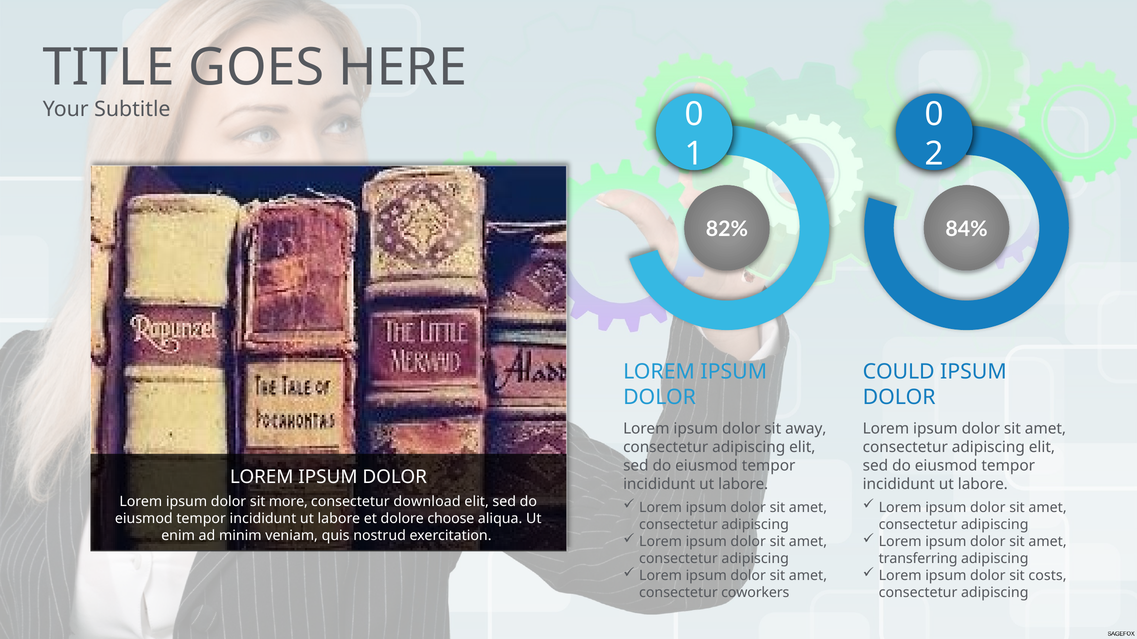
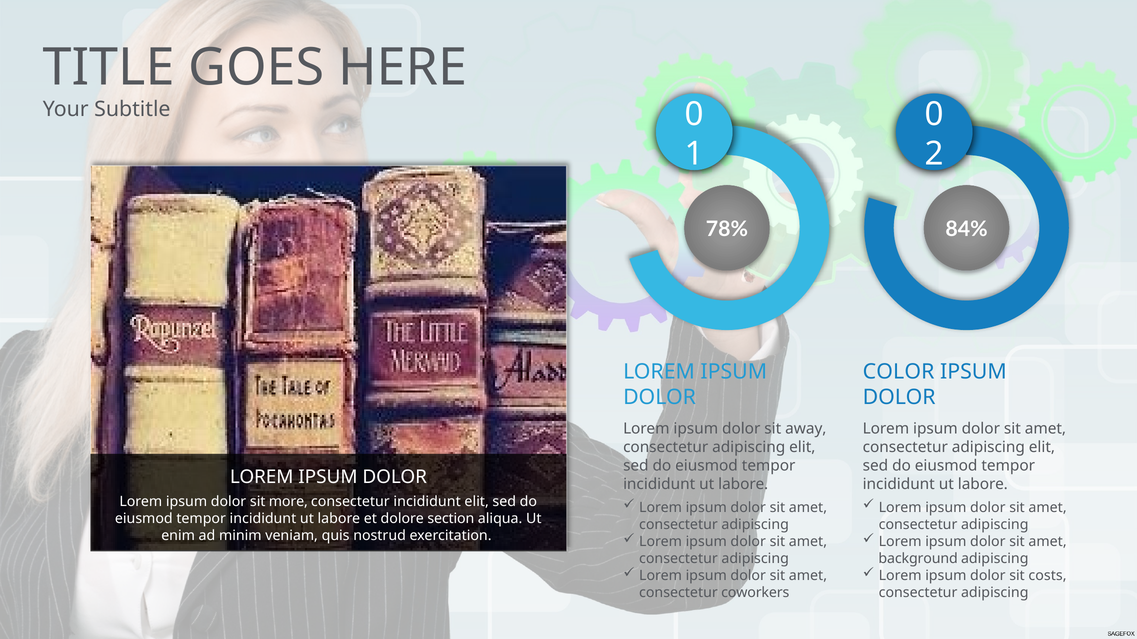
82%: 82% -> 78%
COULD: COULD -> COLOR
consectetur download: download -> incididunt
choose: choose -> section
transferring: transferring -> background
